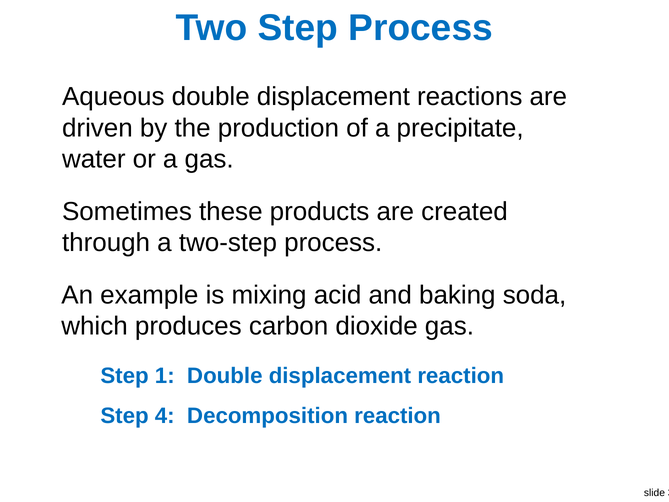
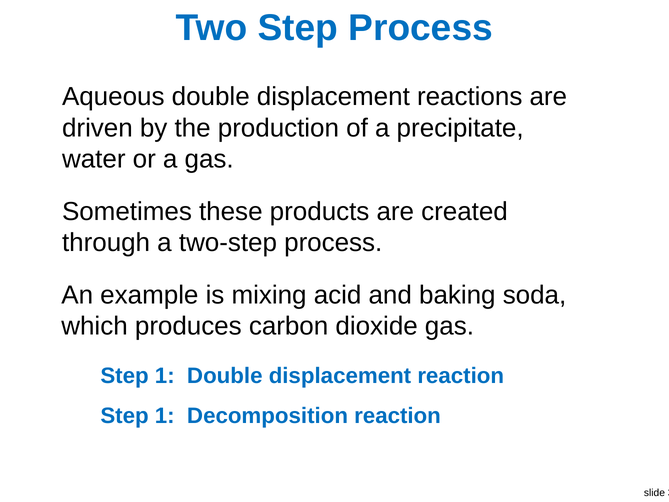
4 at (165, 416): 4 -> 1
